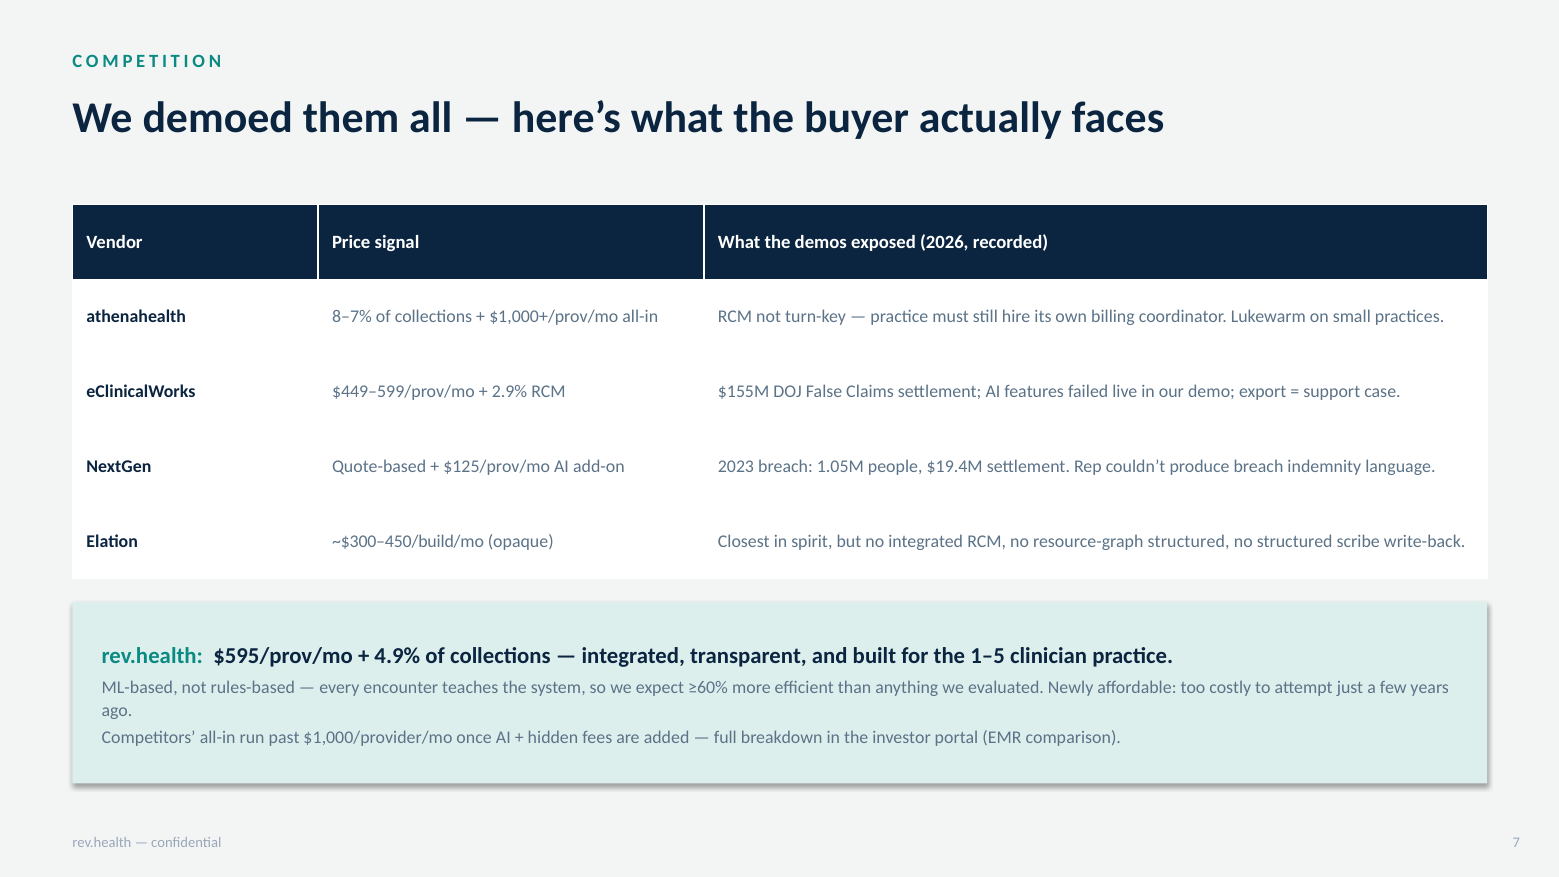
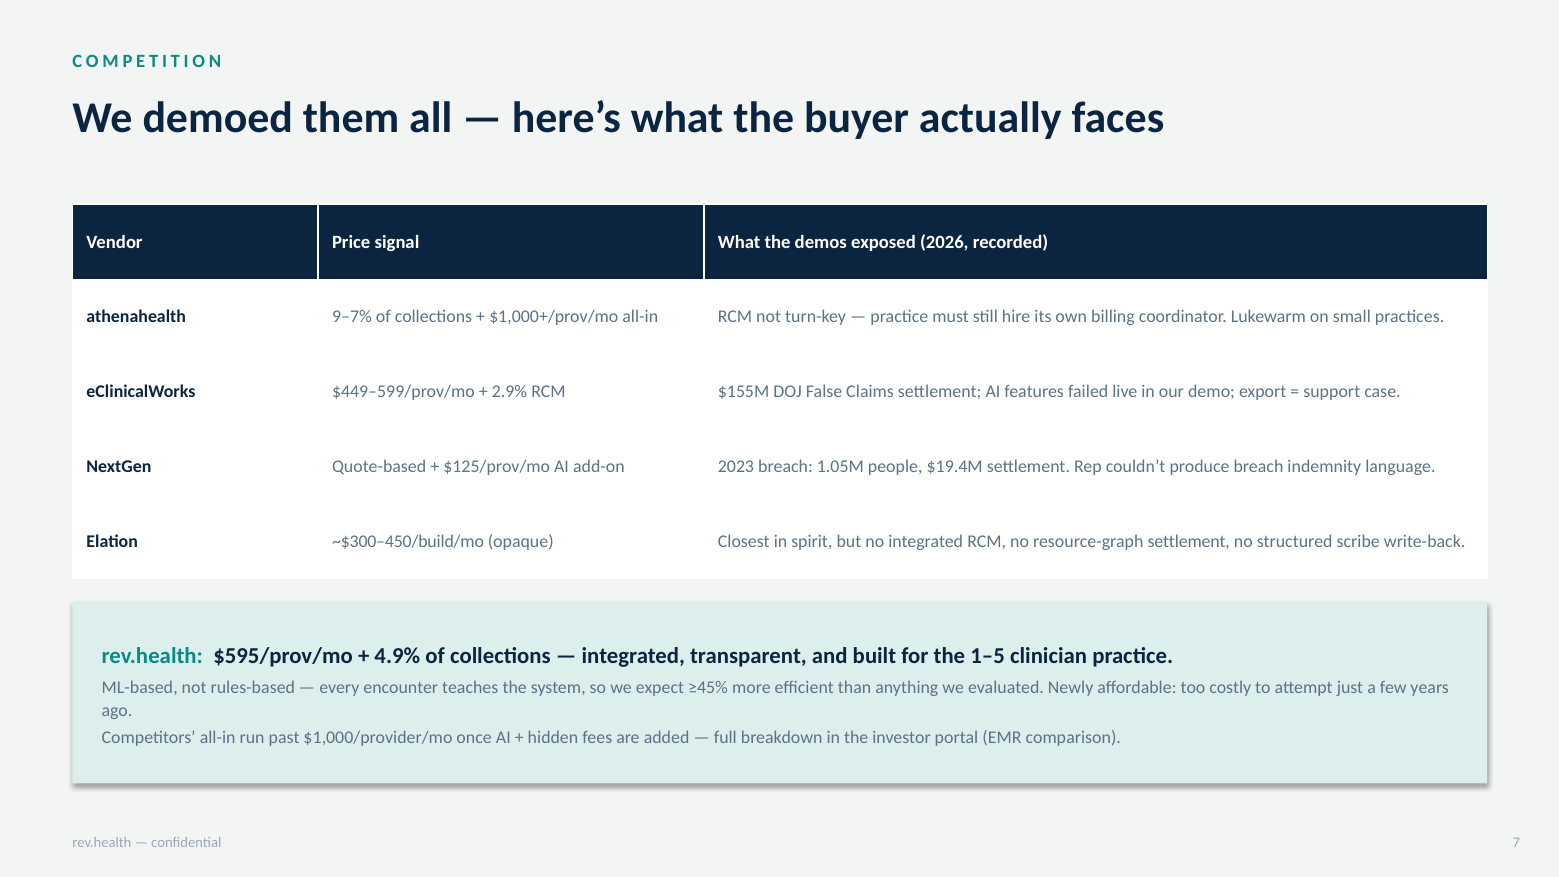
8–7%: 8–7% -> 9–7%
resource-graph structured: structured -> settlement
≥60%: ≥60% -> ≥45%
